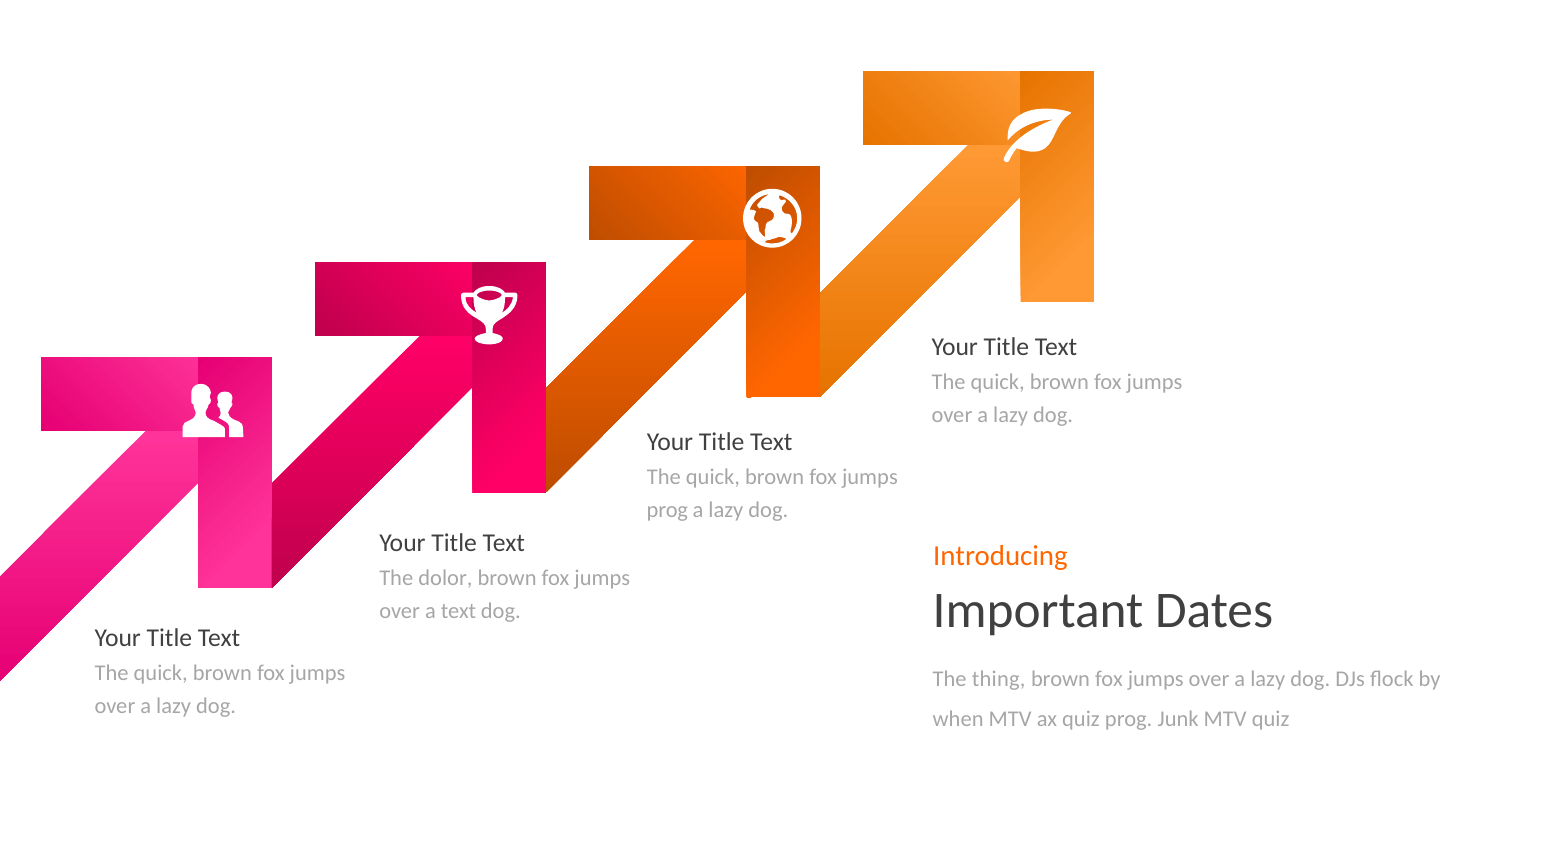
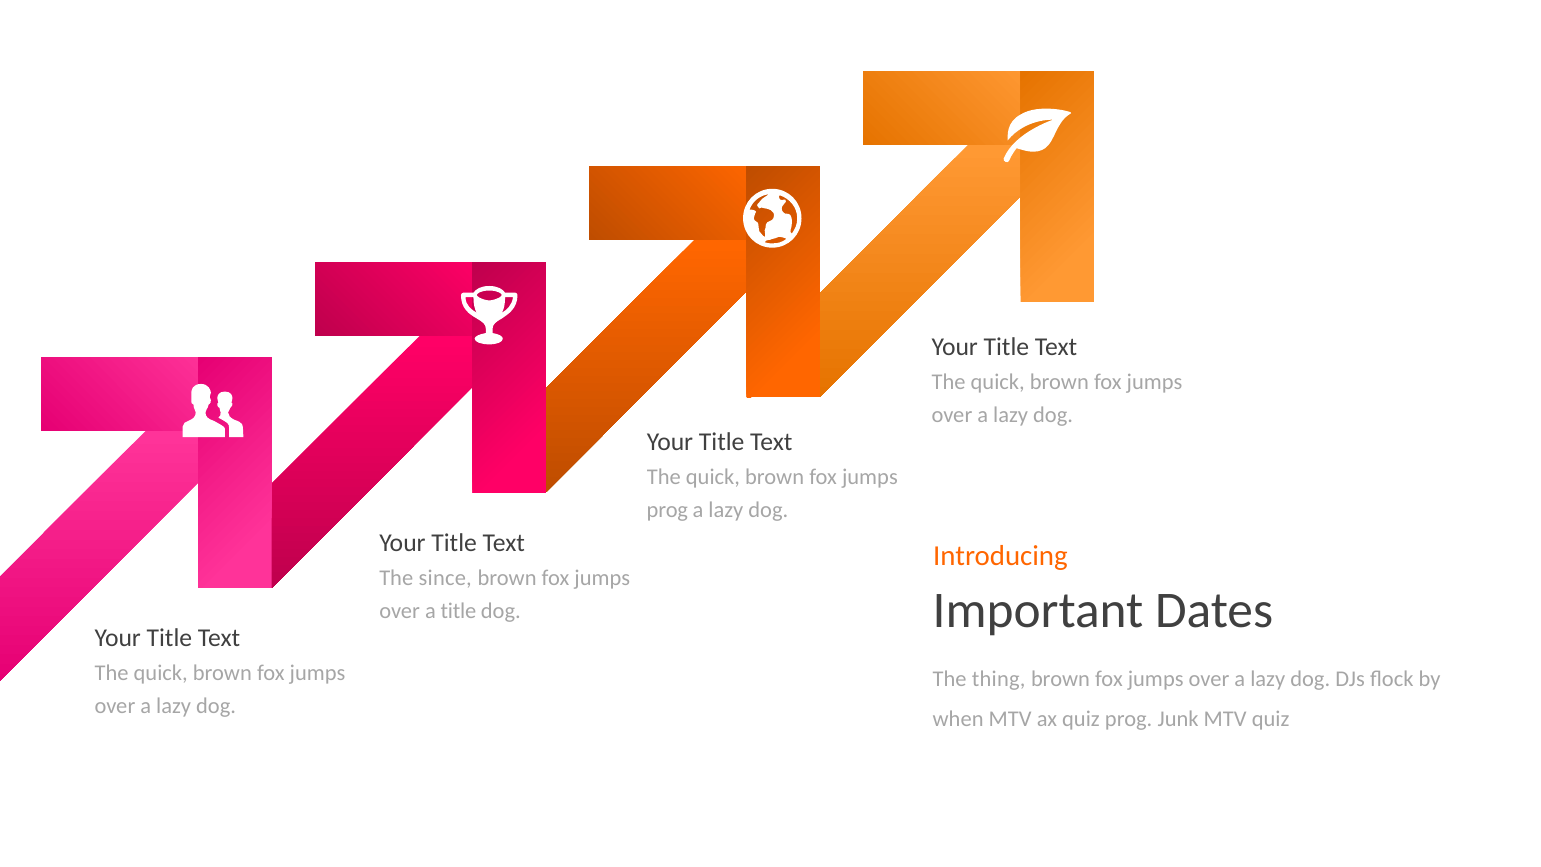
dolor: dolor -> since
a text: text -> title
